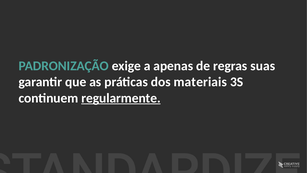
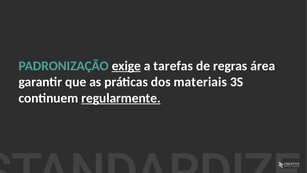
exige underline: none -> present
apenas: apenas -> tarefas
suas: suas -> área
